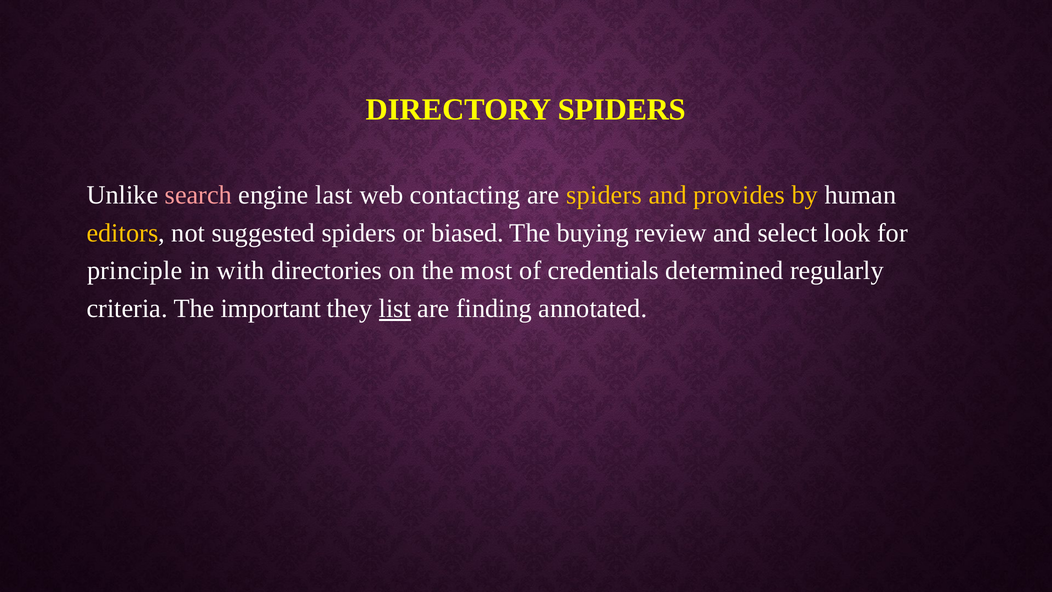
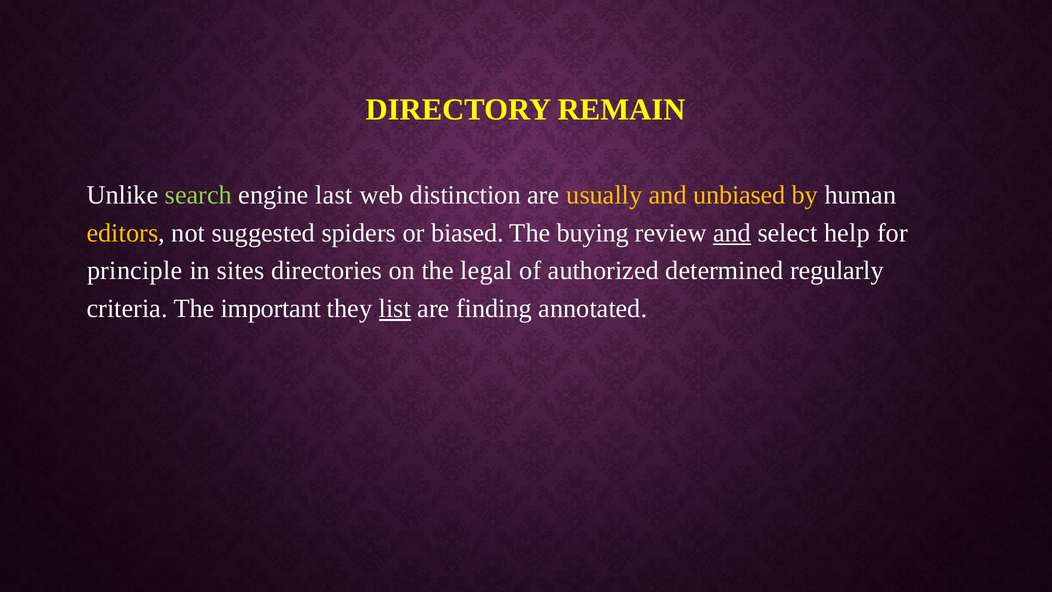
DIRECTORY SPIDERS: SPIDERS -> REMAIN
search colour: pink -> light green
contacting: contacting -> distinction
are spiders: spiders -> usually
provides: provides -> unbiased
and at (732, 233) underline: none -> present
look: look -> help
with: with -> sites
most: most -> legal
credentials: credentials -> authorized
